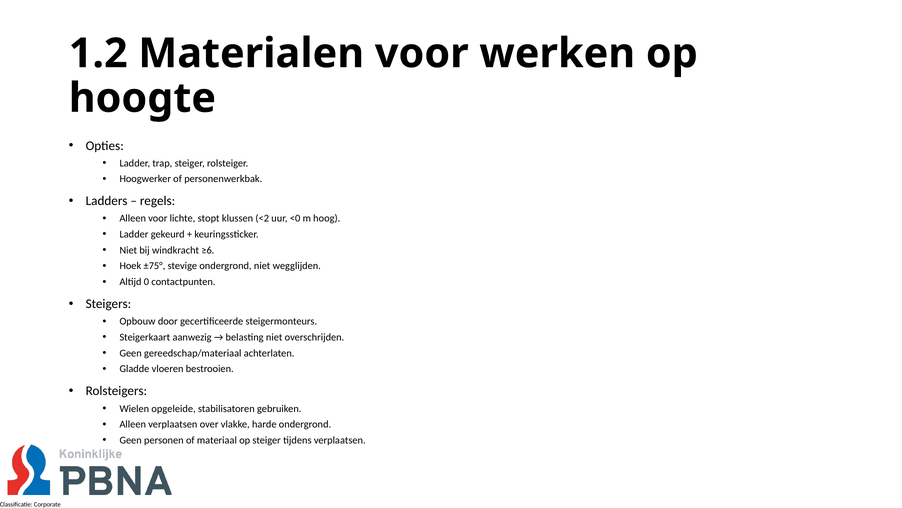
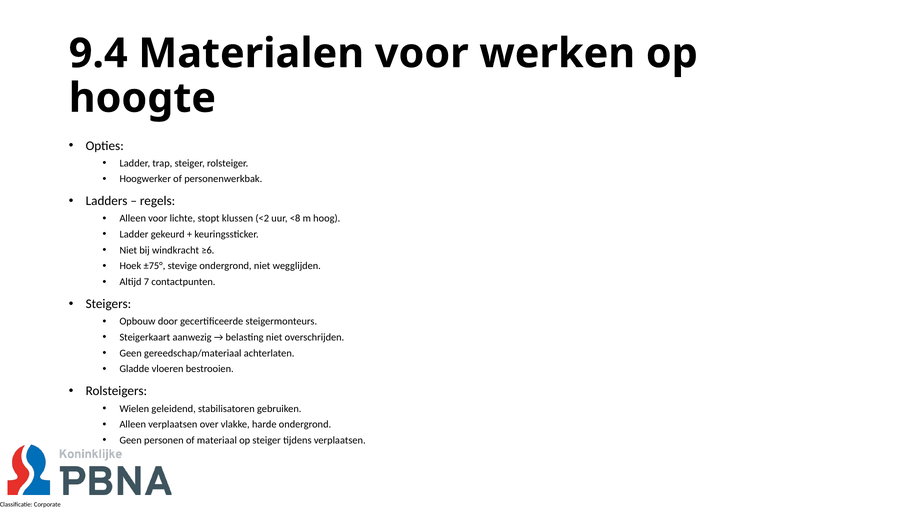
1.2: 1.2 -> 9.4
<0: <0 -> <8
0: 0 -> 7
opgeleide: opgeleide -> geleidend
